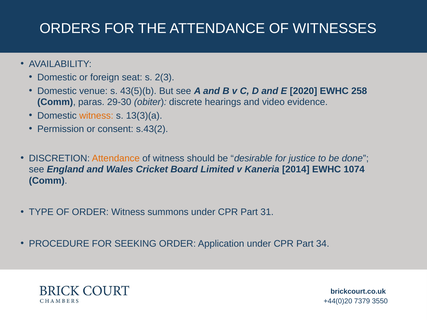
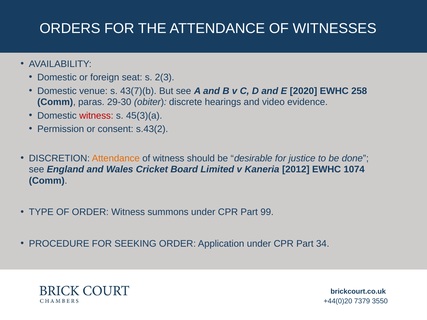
43(5)(b: 43(5)(b -> 43(7)(b
witness at (96, 116) colour: orange -> red
13(3)(a: 13(3)(a -> 45(3)(a
2014: 2014 -> 2012
31: 31 -> 99
